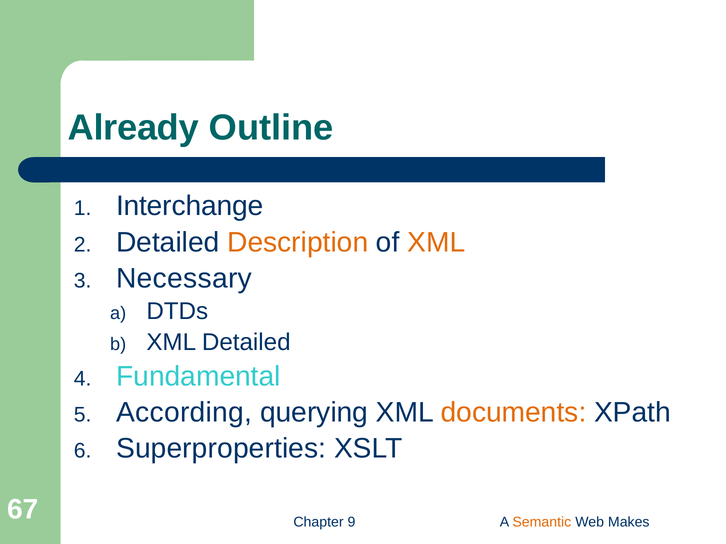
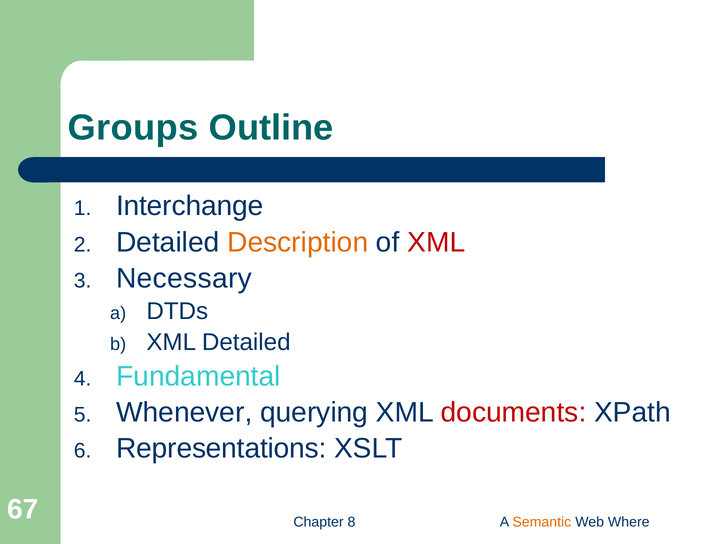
Already: Already -> Groups
XML at (436, 242) colour: orange -> red
According: According -> Whenever
documents colour: orange -> red
Superproperties: Superproperties -> Representations
9: 9 -> 8
Makes: Makes -> Where
